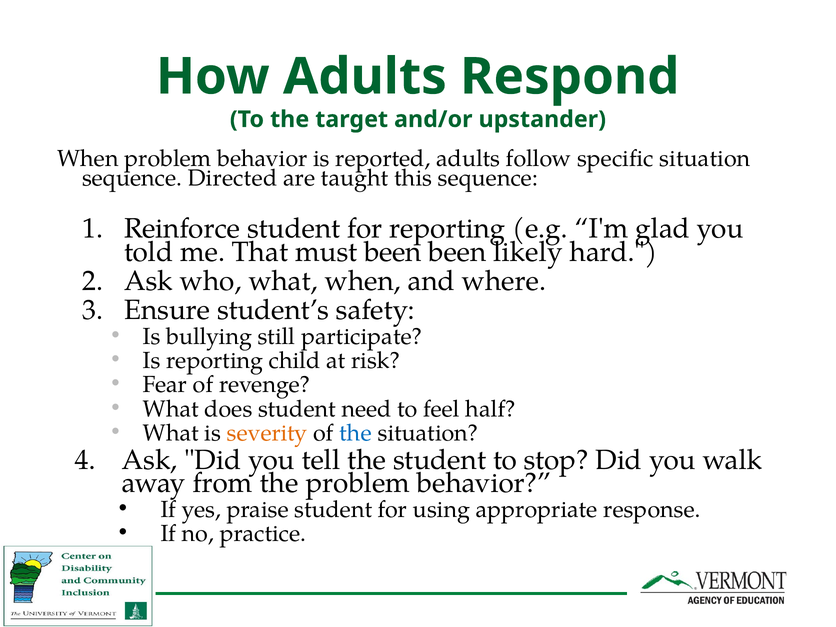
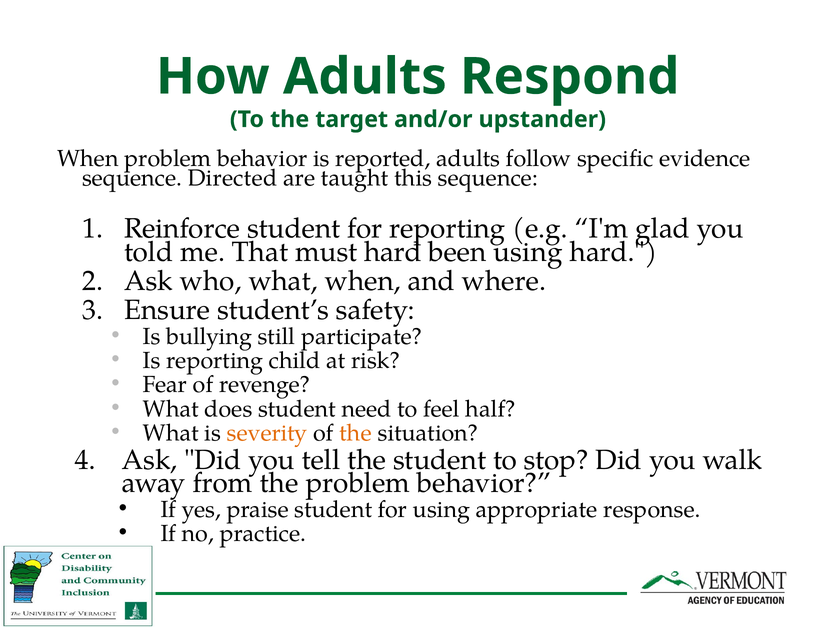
specific situation: situation -> evidence
must been: been -> hard
been likely: likely -> using
the at (356, 433) colour: blue -> orange
